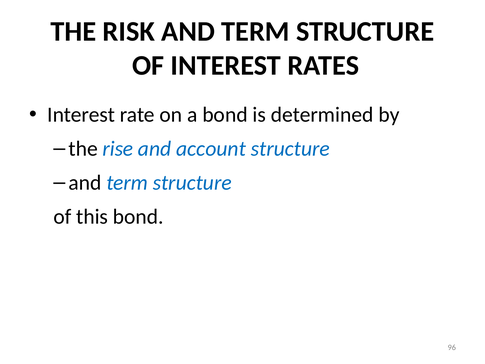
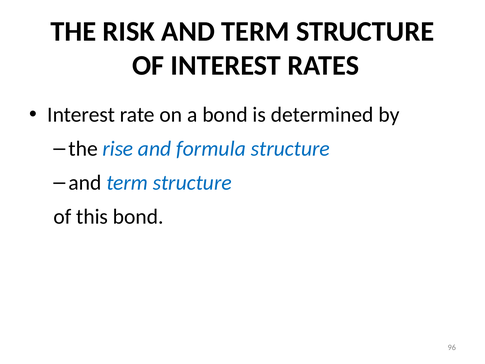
account: account -> formula
